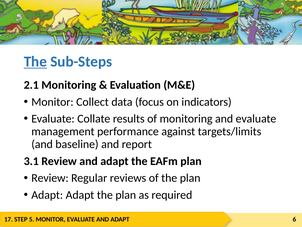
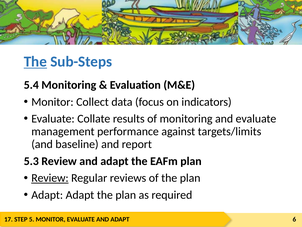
2.1: 2.1 -> 5.4
3.1: 3.1 -> 5.3
Review at (50, 178) underline: none -> present
